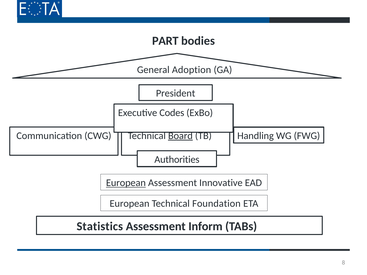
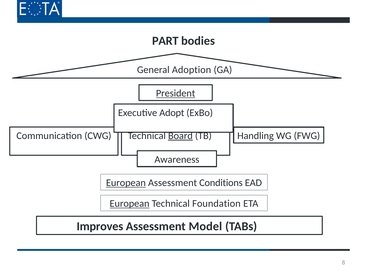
President underline: none -> present
Codes: Codes -> Adopt
Authorities: Authorities -> Awareness
Innovative: Innovative -> Conditions
European at (130, 204) underline: none -> present
Statistics: Statistics -> Improves
Inform: Inform -> Model
